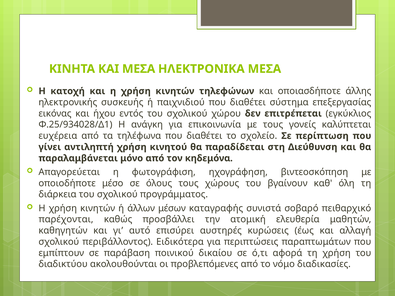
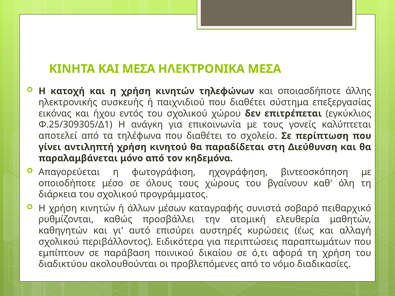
Φ.25/934028/Δ1: Φ.25/934028/Δ1 -> Φ.25/309305/Δ1
ευχέρεια: ευχέρεια -> αποτελεί
παρέχονται: παρέχονται -> ρυθμίζονται
